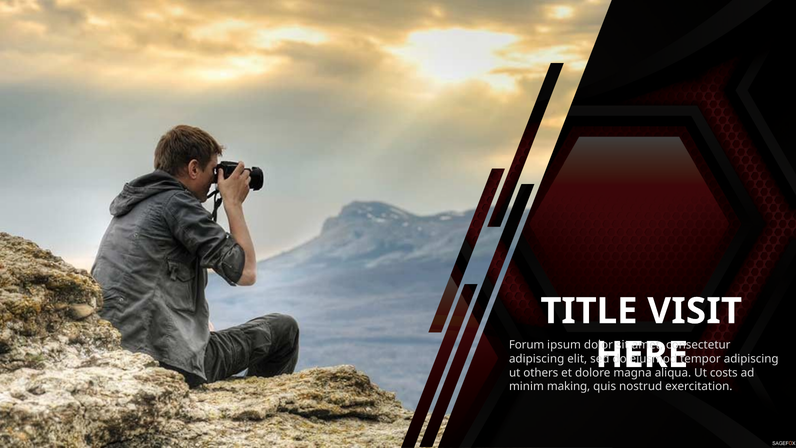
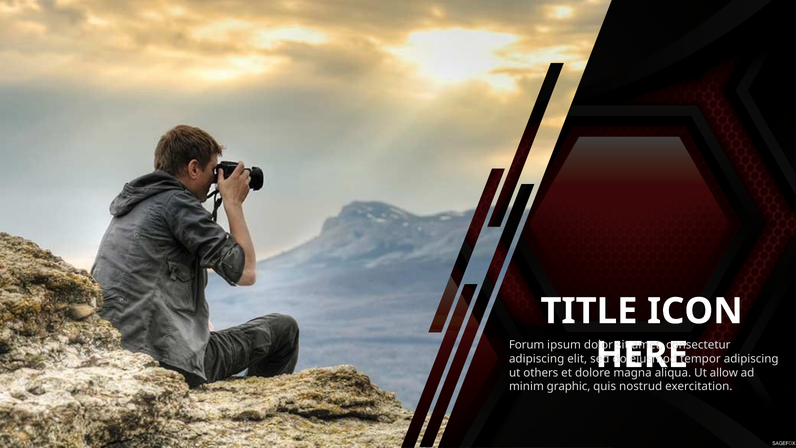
VISIT: VISIT -> ICON
costs: costs -> allow
making: making -> graphic
